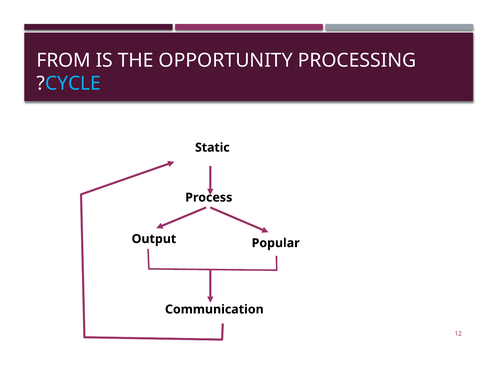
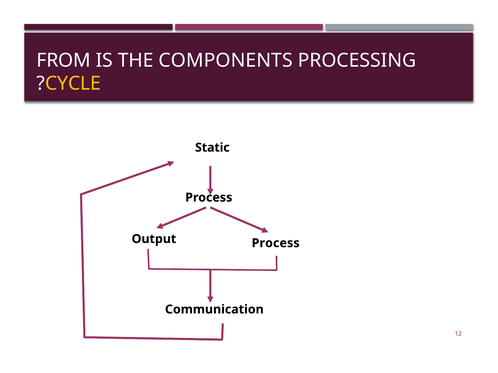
OPPORTUNITY: OPPORTUNITY -> COMPONENTS
CYCLE colour: light blue -> yellow
Popular at (276, 243): Popular -> Process
